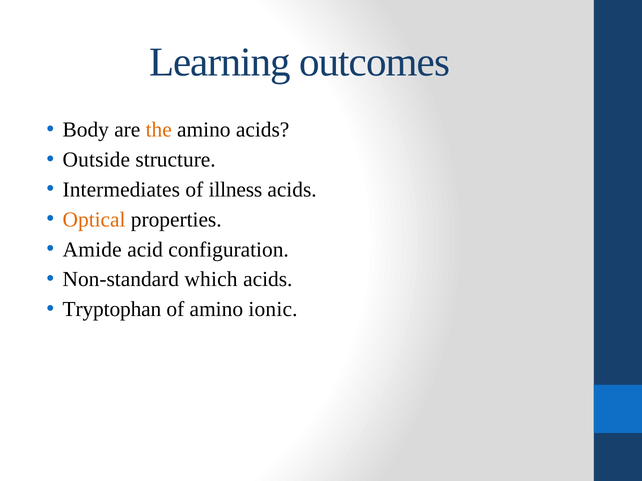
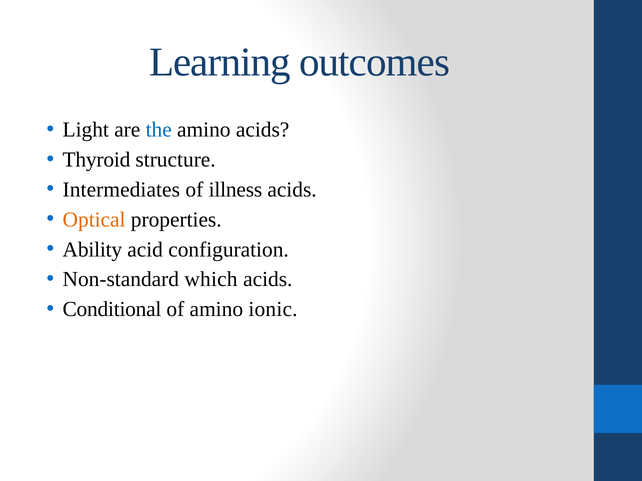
Body: Body -> Light
the colour: orange -> blue
Outside: Outside -> Thyroid
Amide: Amide -> Ability
Tryptophan: Tryptophan -> Conditional
